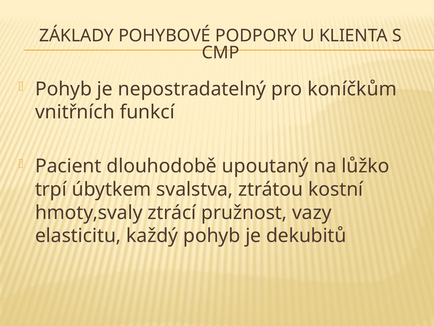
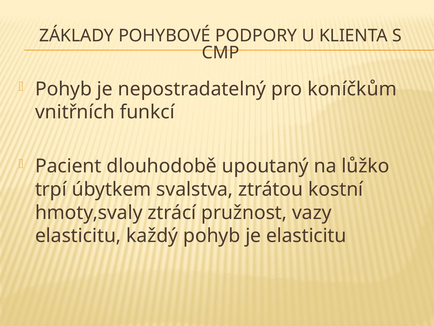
je dekubitů: dekubitů -> elasticitu
